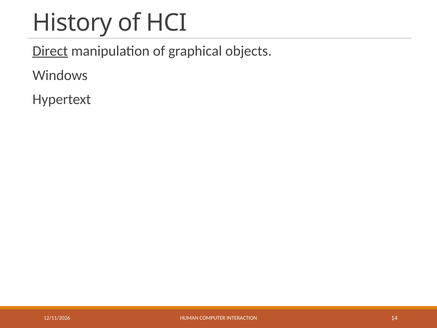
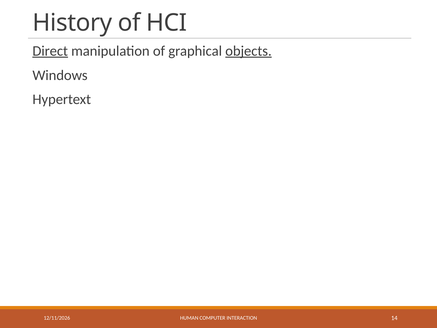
objects underline: none -> present
